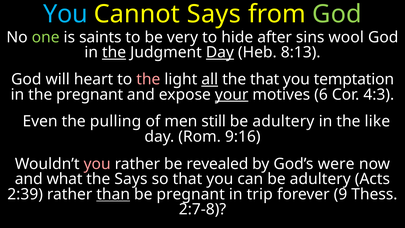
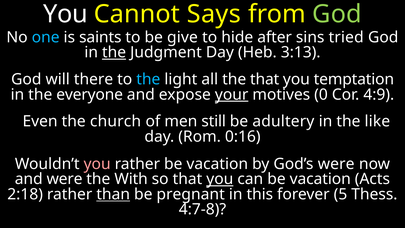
You at (65, 14) colour: light blue -> white
one colour: light green -> light blue
very: very -> give
wool: wool -> tried
Day at (220, 52) underline: present -> none
8:13: 8:13 -> 3:13
heart: heart -> there
the at (148, 79) colour: pink -> light blue
all underline: present -> none
the pregnant: pregnant -> everyone
6: 6 -> 0
4:3: 4:3 -> 4:9
pulling: pulling -> church
9:16: 9:16 -> 0:16
rather be revealed: revealed -> vacation
and what: what -> were
the Says: Says -> With
you at (220, 179) underline: none -> present
can be adultery: adultery -> vacation
2:39: 2:39 -> 2:18
trip: trip -> this
9: 9 -> 5
2:7-8: 2:7-8 -> 4:7-8
